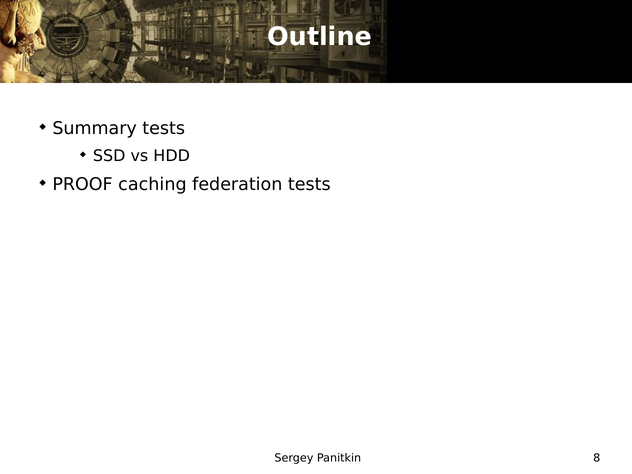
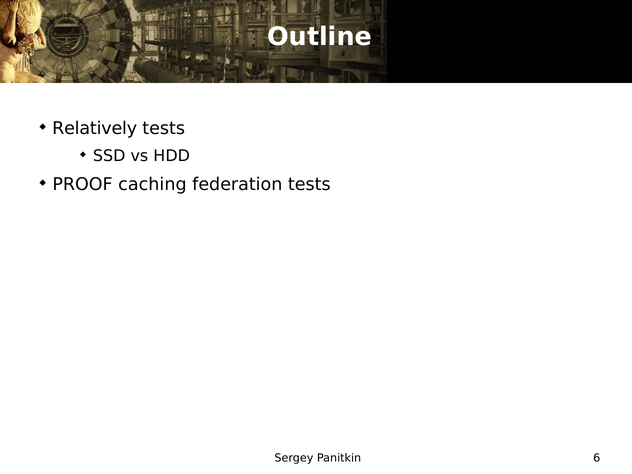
Summary: Summary -> Relatively
8: 8 -> 6
